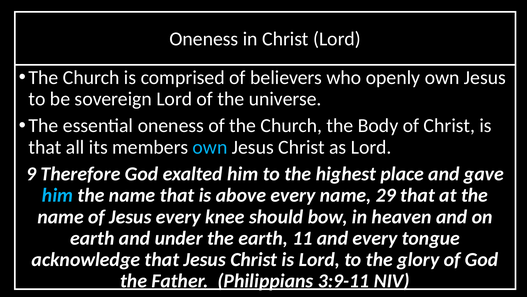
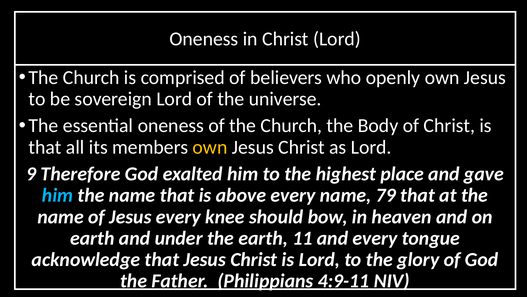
own at (210, 147) colour: light blue -> yellow
29: 29 -> 79
3:9-11: 3:9-11 -> 4:9-11
